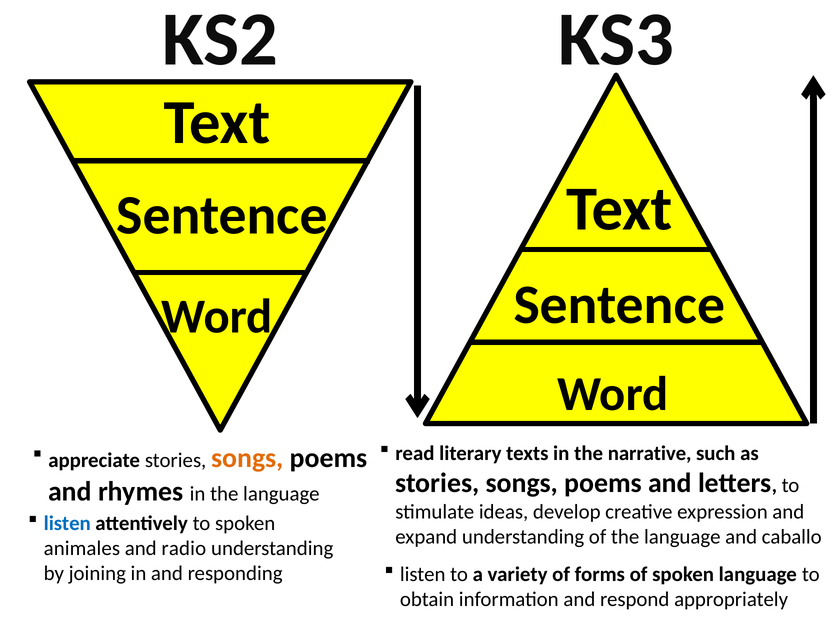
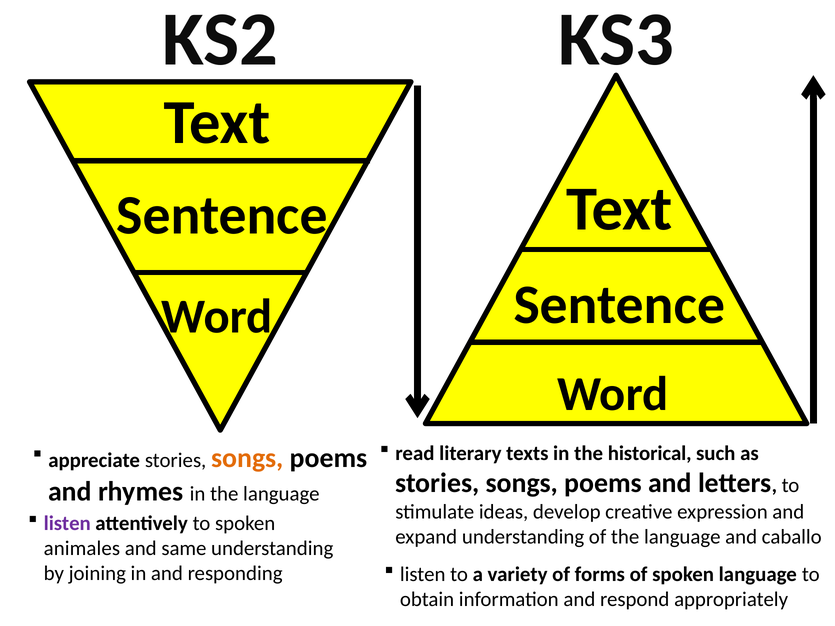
narrative: narrative -> historical
listen at (67, 523) colour: blue -> purple
radio: radio -> same
